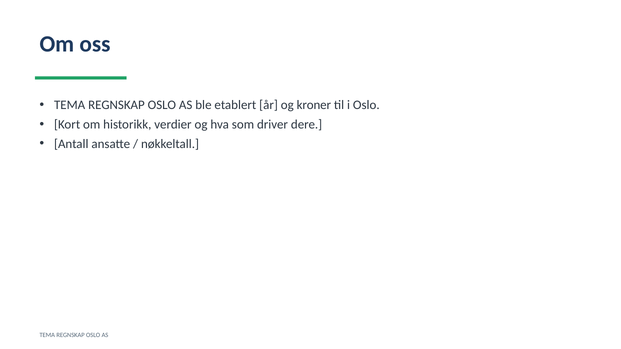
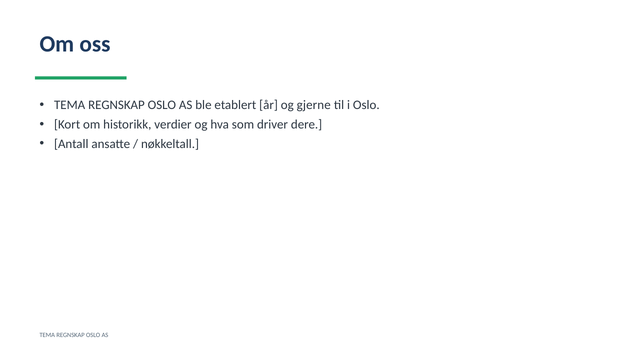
kroner: kroner -> gjerne
